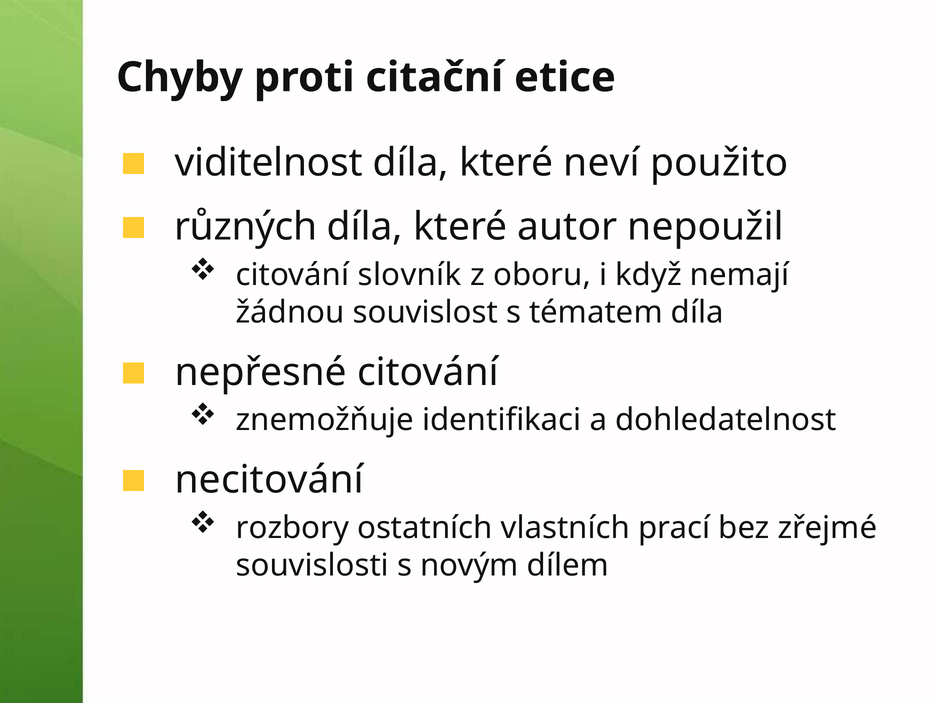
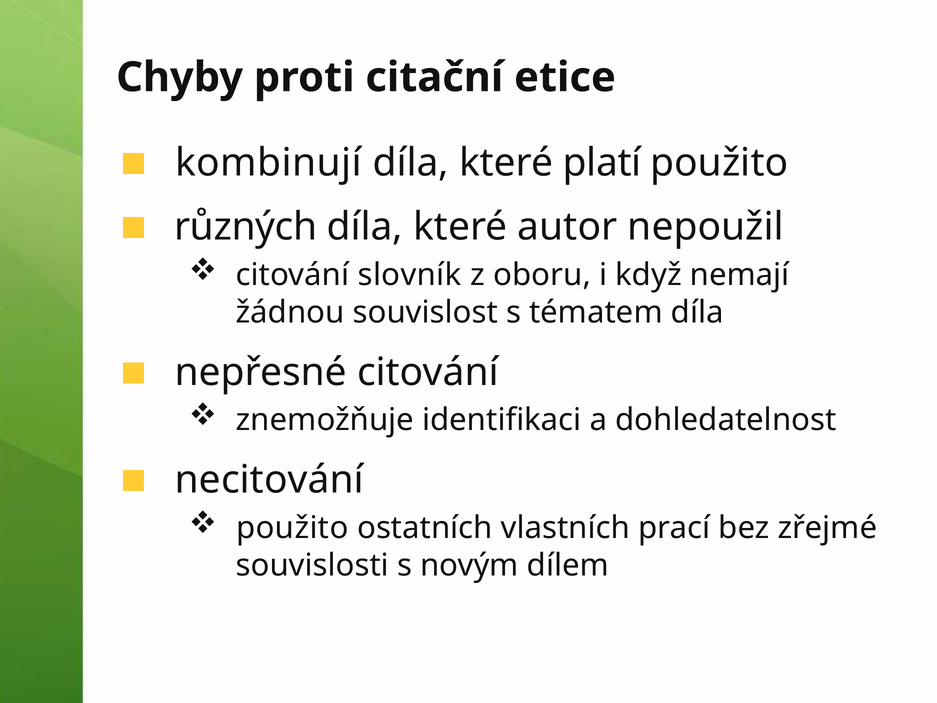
viditelnost: viditelnost -> kombinují
neví: neví -> platí
rozbory at (292, 528): rozbory -> použito
